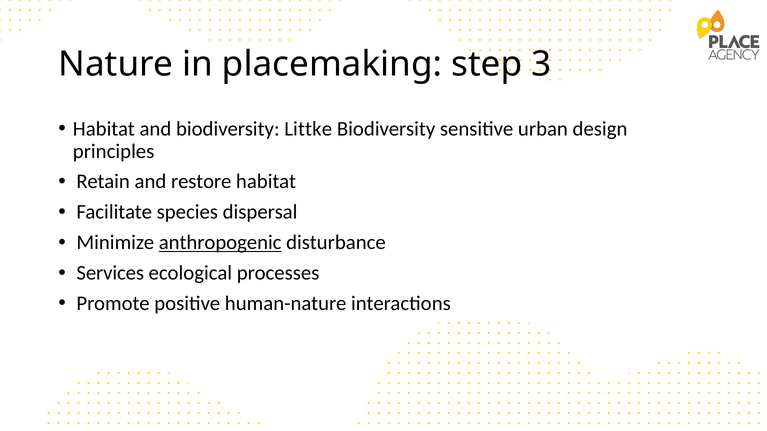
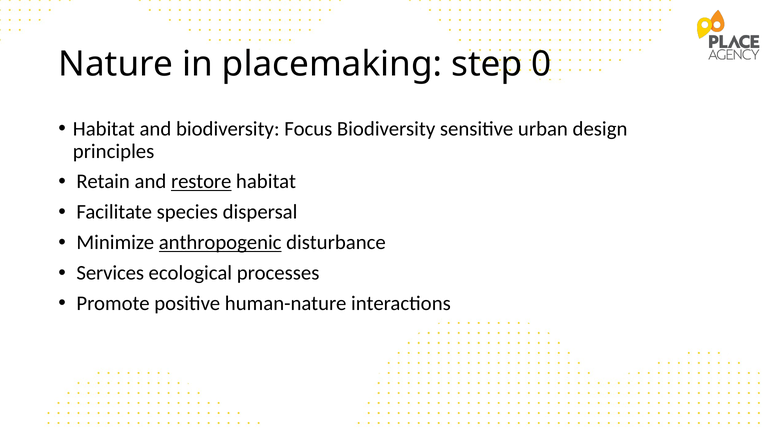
3: 3 -> 0
Littke: Littke -> Focus
restore underline: none -> present
